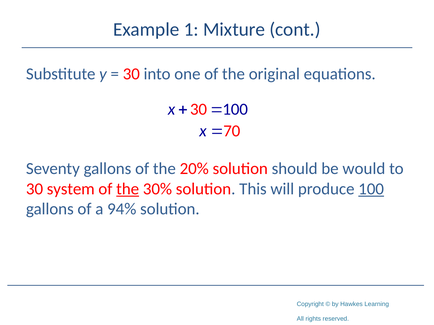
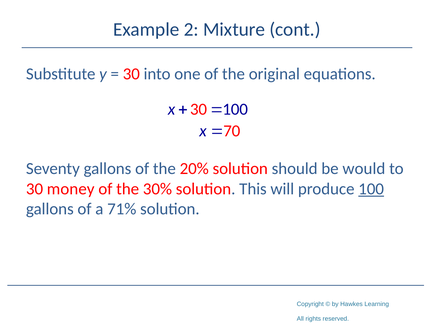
1: 1 -> 2
system: system -> money
the at (128, 189) underline: present -> none
94%: 94% -> 71%
